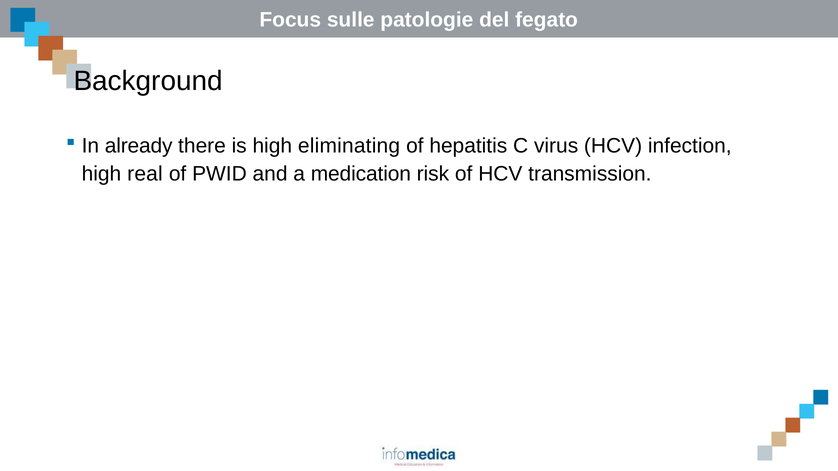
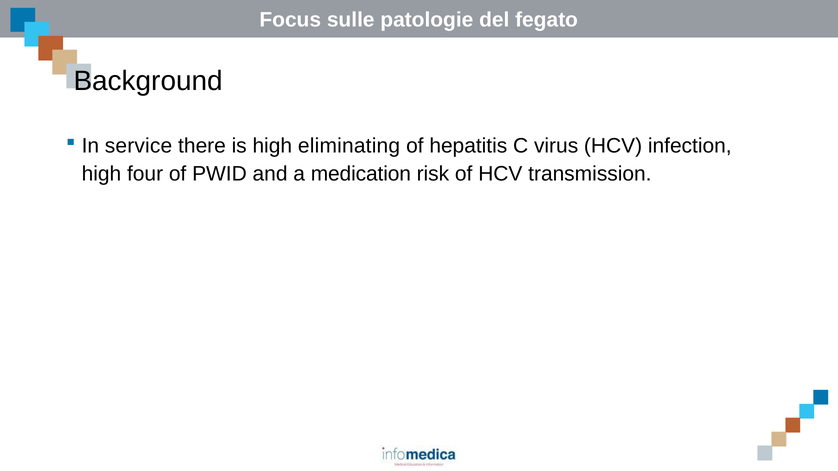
already: already -> service
real: real -> four
